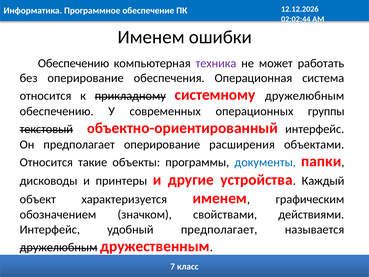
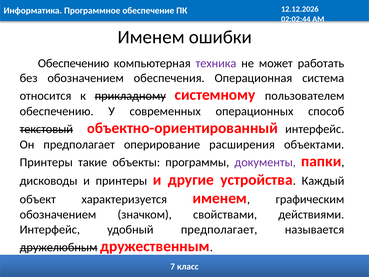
без оперирование: оперирование -> обозначением
системному дружелюбным: дружелюбным -> пользователем
группы: группы -> способ
Относится at (46, 162): Относится -> Принтеры
документы colour: blue -> purple
